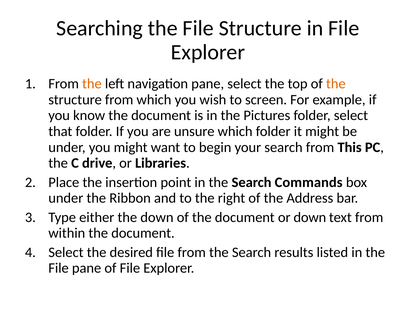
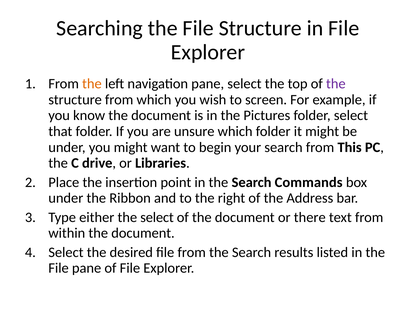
the at (336, 84) colour: orange -> purple
the down: down -> select
or down: down -> there
